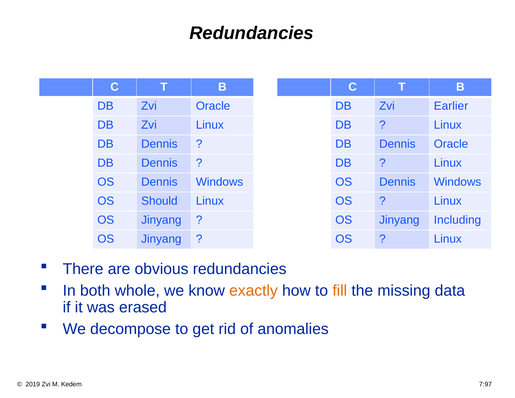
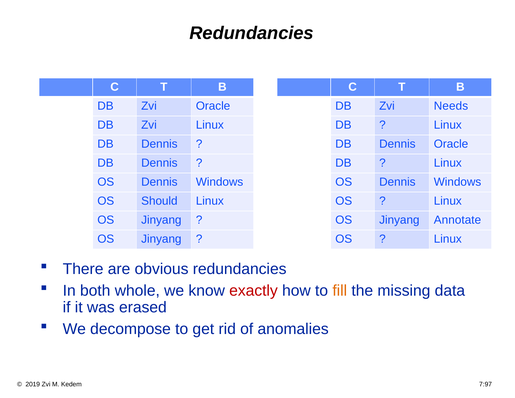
Earlier: Earlier -> Needs
Including: Including -> Annotate
exactly colour: orange -> red
